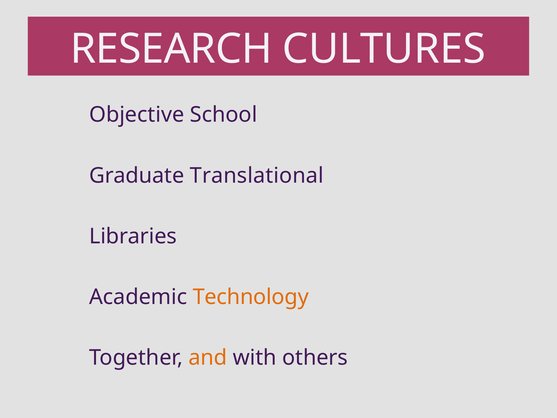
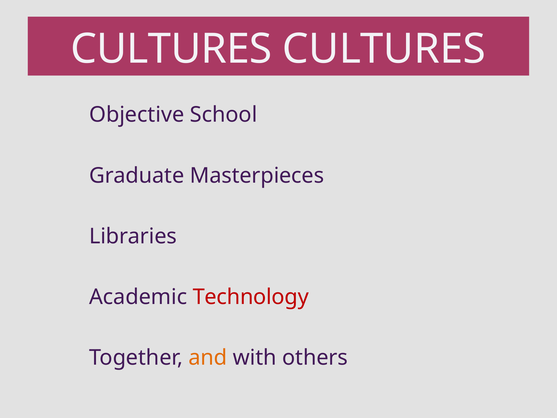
RESEARCH at (171, 49): RESEARCH -> CULTURES
Translational: Translational -> Masterpieces
Technology colour: orange -> red
